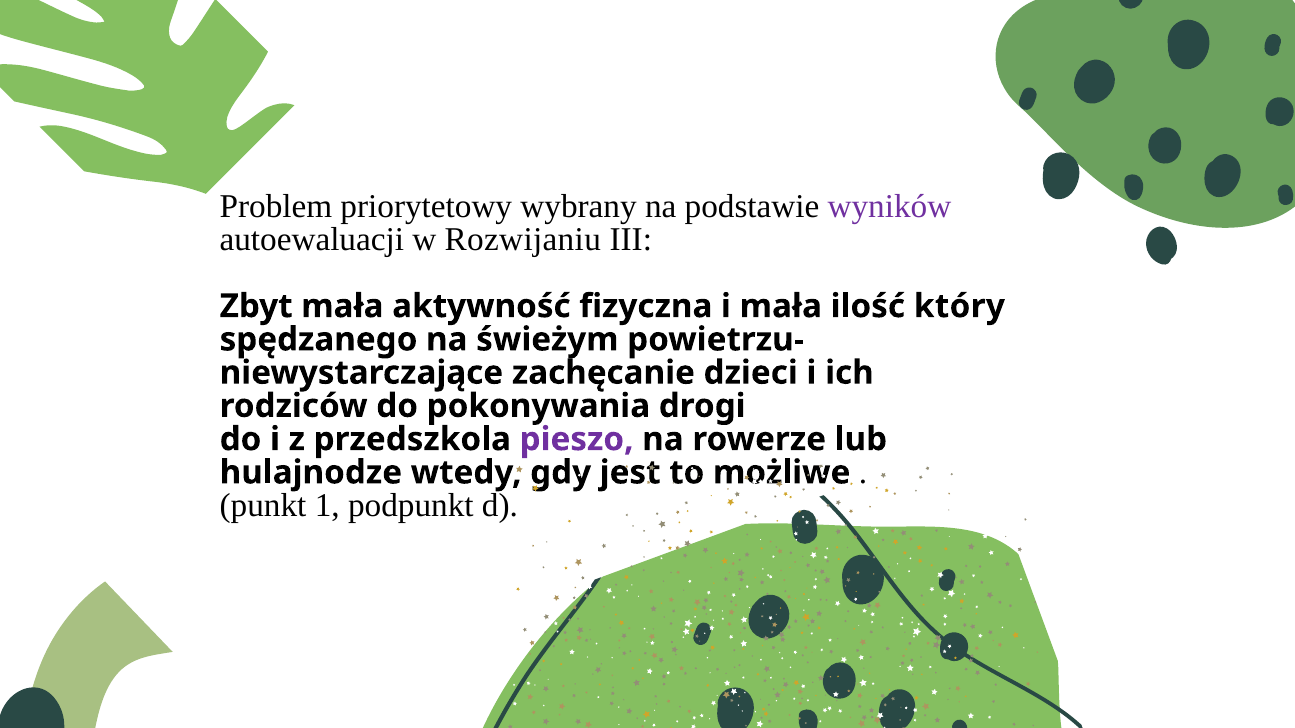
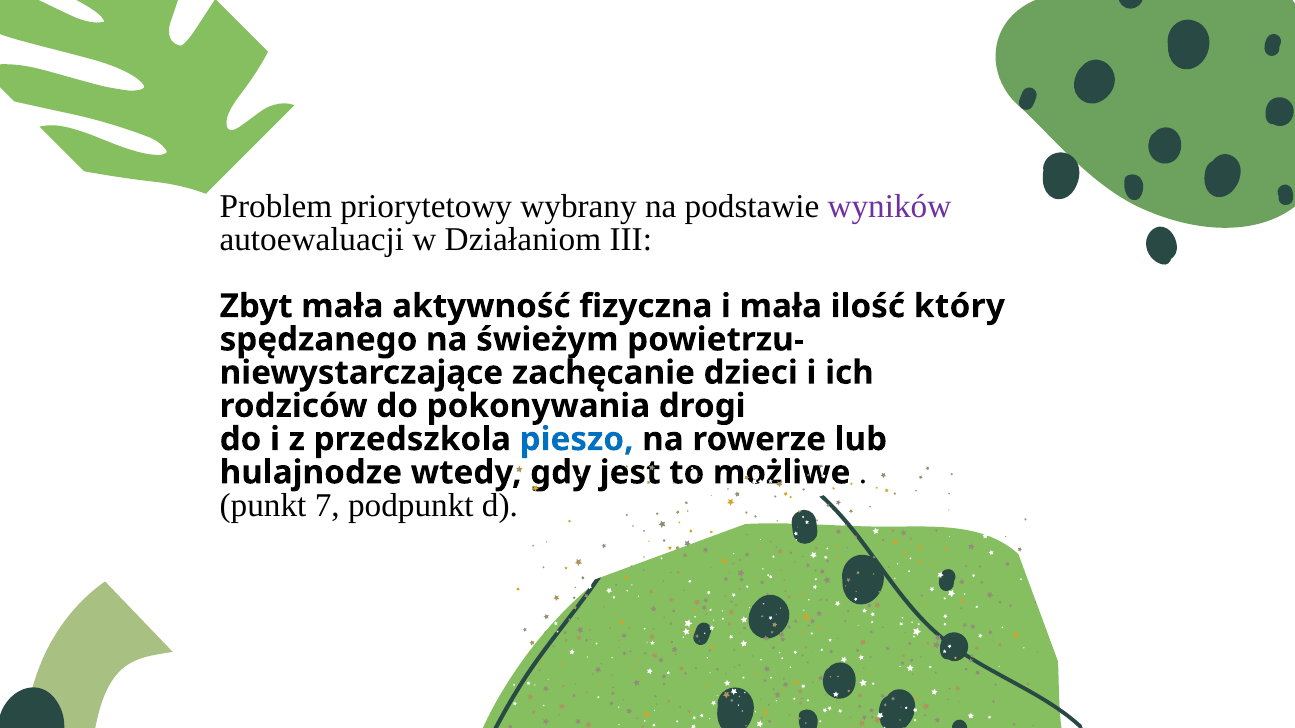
Rozwijaniu: Rozwijaniu -> Działaniom
pieszo colour: purple -> blue
1: 1 -> 7
